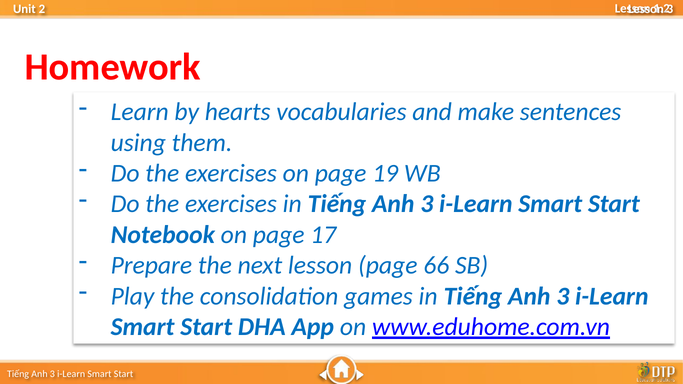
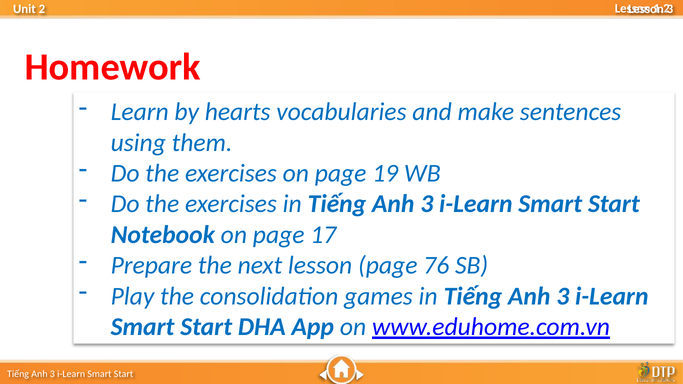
66: 66 -> 76
